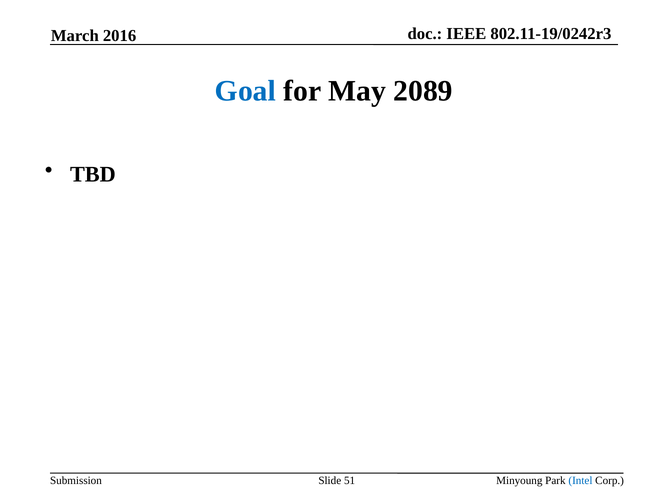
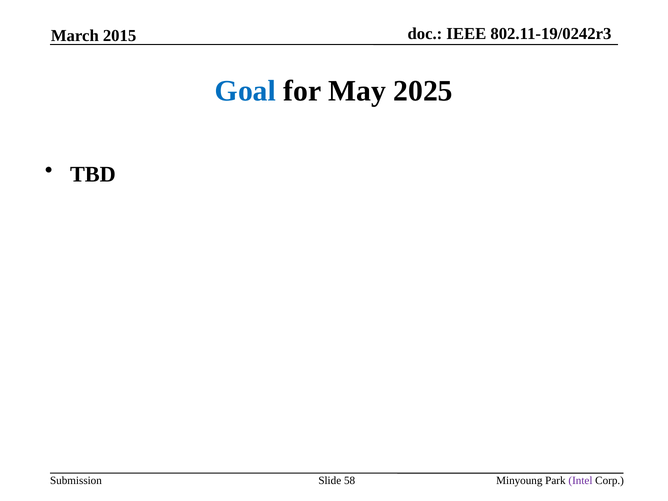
2016: 2016 -> 2015
2089: 2089 -> 2025
51: 51 -> 58
Intel colour: blue -> purple
